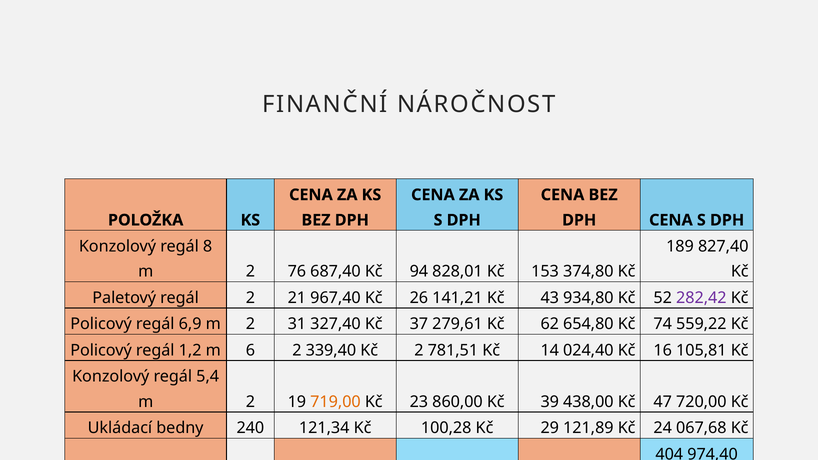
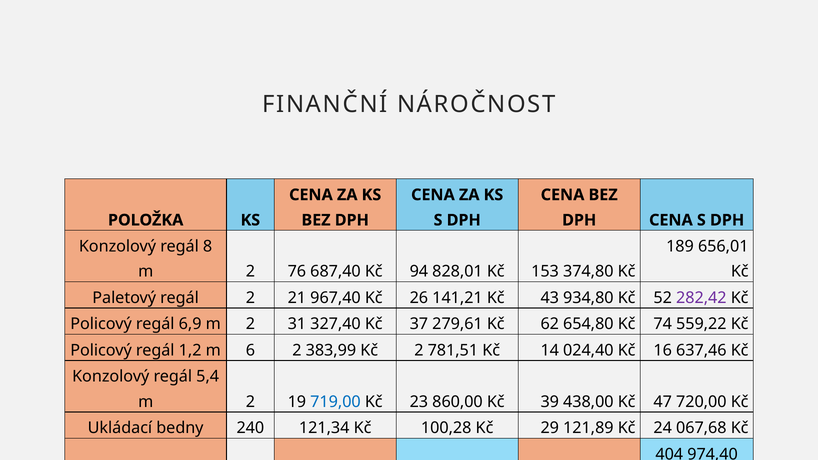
827,40: 827,40 -> 656,01
339,40: 339,40 -> 383,99
105,81: 105,81 -> 637,46
719,00 colour: orange -> blue
